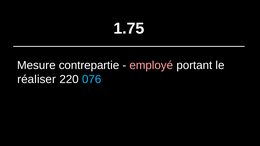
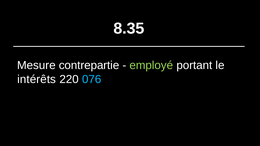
1.75: 1.75 -> 8.35
employé colour: pink -> light green
réaliser: réaliser -> intérêts
